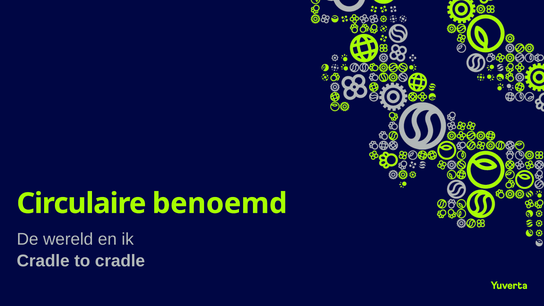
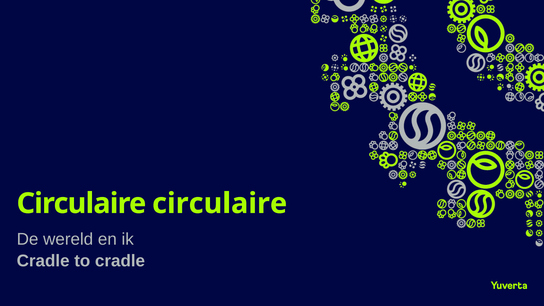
Circulaire benoemd: benoemd -> circulaire
